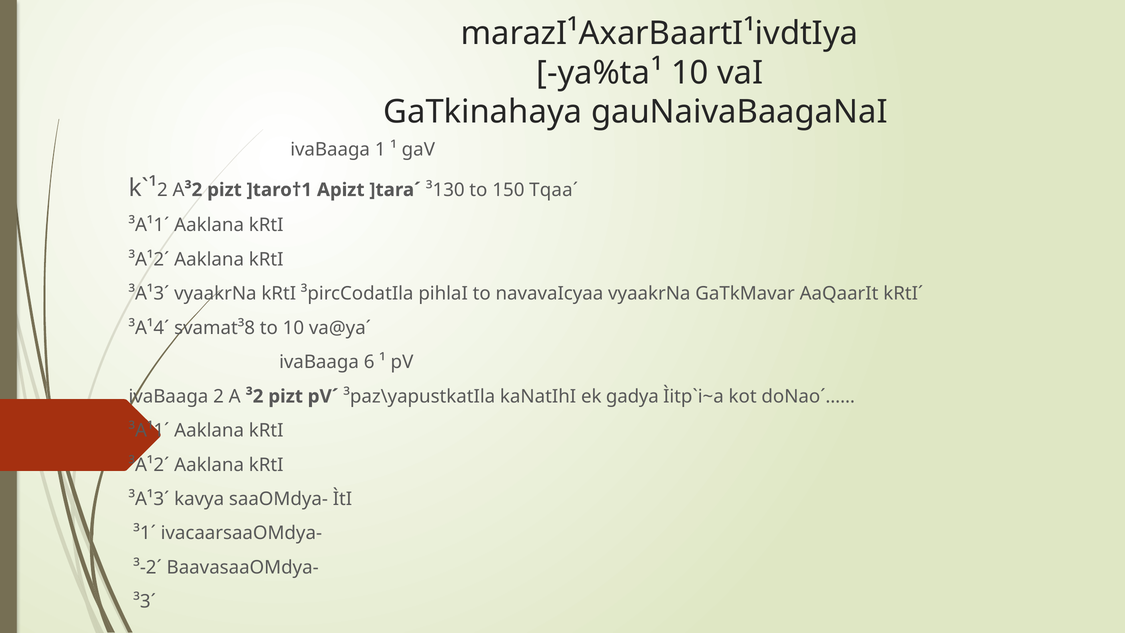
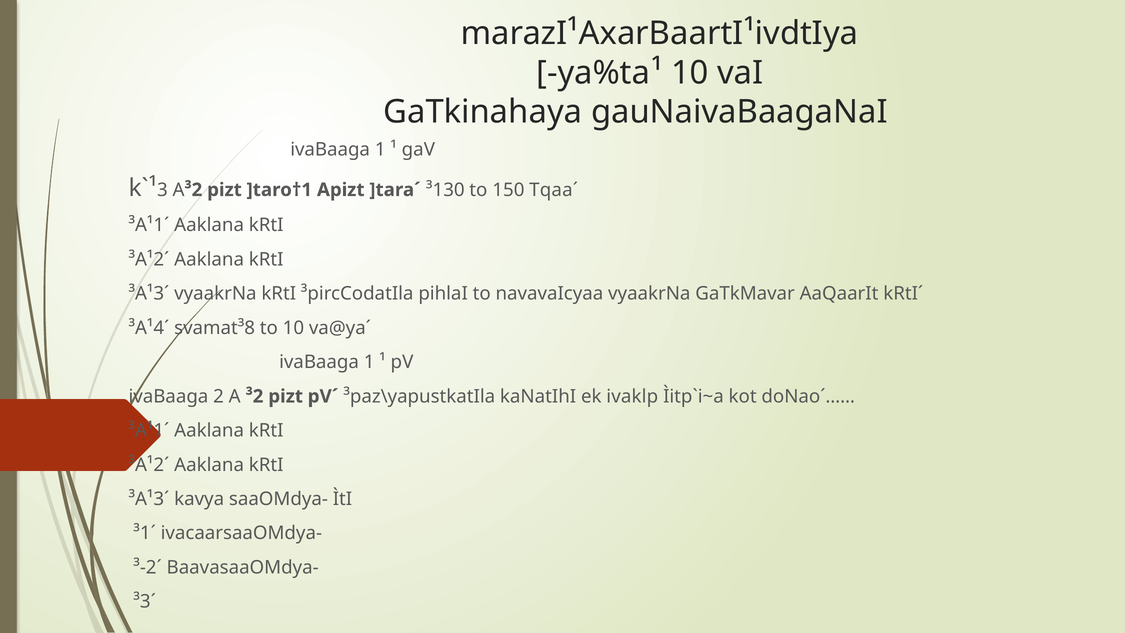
2 at (162, 190): 2 -> 3
6 at (369, 362): 6 -> 1
gadya: gadya -> ivaklp
